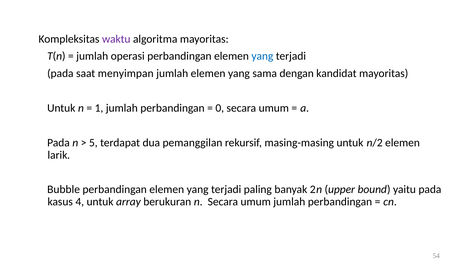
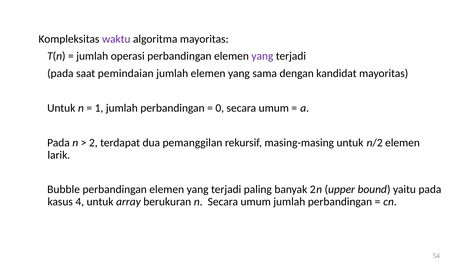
yang at (262, 56) colour: blue -> purple
menyimpan: menyimpan -> pemindaian
5: 5 -> 2
